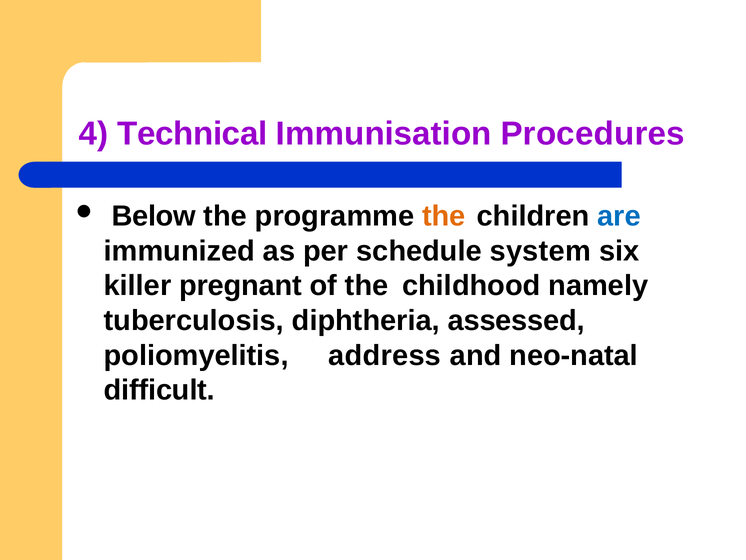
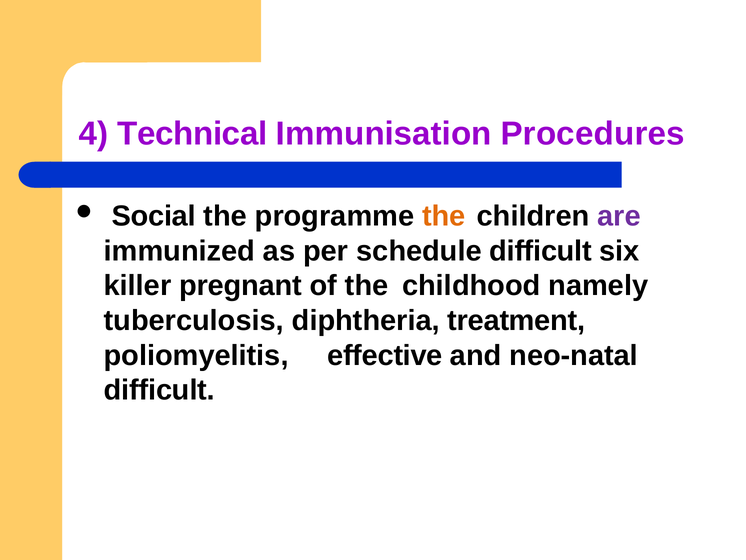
Below: Below -> Social
are colour: blue -> purple
schedule system: system -> difficult
assessed: assessed -> treatment
address: address -> effective
